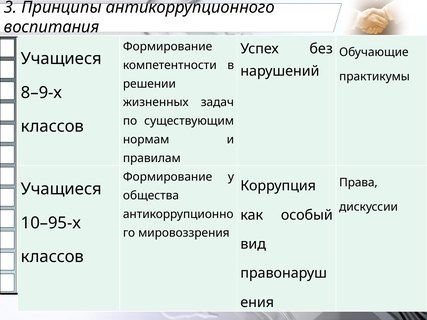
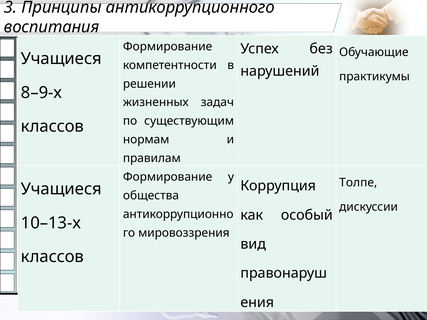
Права: Права -> Толпе
10–95-х: 10–95-х -> 10–13-х
